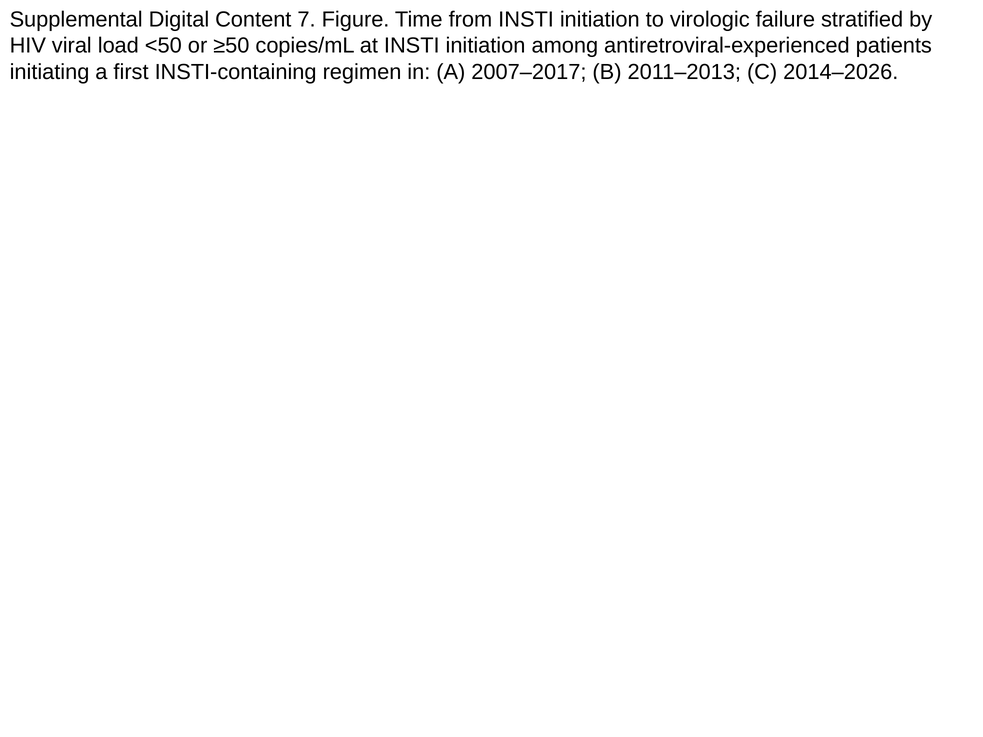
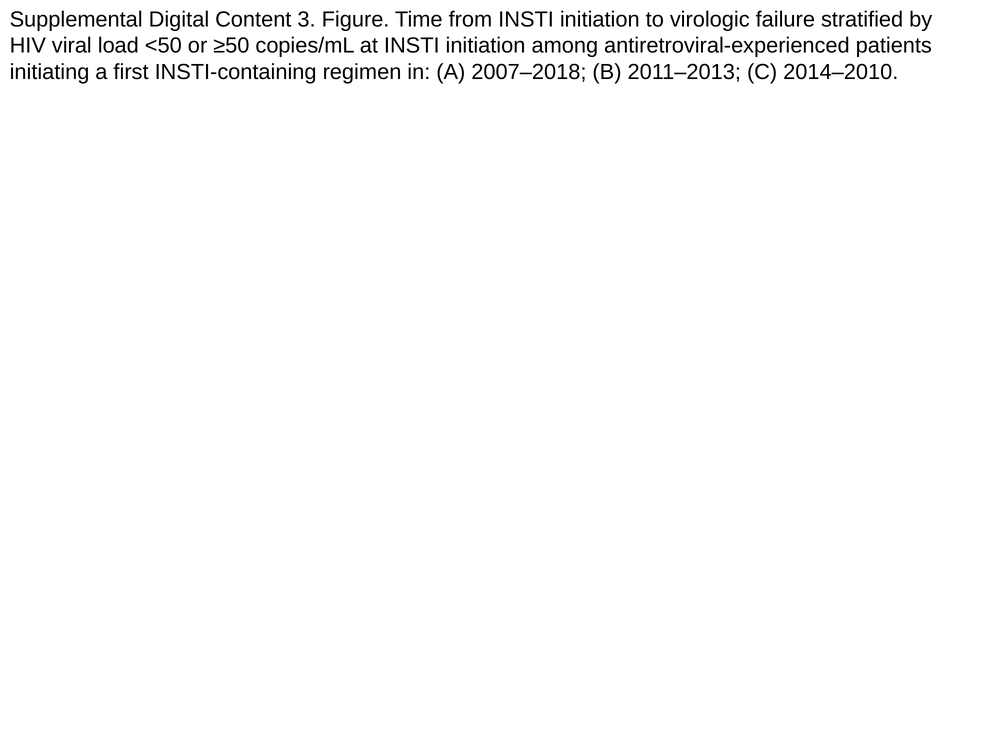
7: 7 -> 3
2007–2017: 2007–2017 -> 2007–2018
2014–2026: 2014–2026 -> 2014–2010
